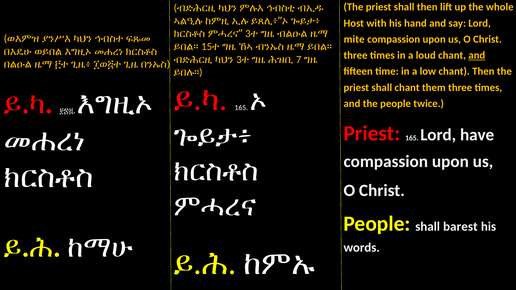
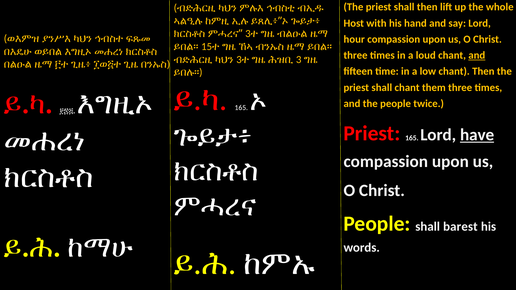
mite: mite -> hour
ሕዝቢ 7: 7 -> 3
have underline: none -> present
